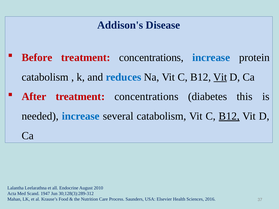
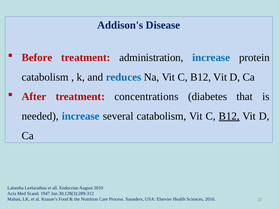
Before treatment concentrations: concentrations -> administration
Vit at (220, 77) underline: present -> none
this: this -> that
